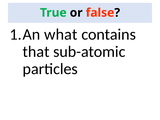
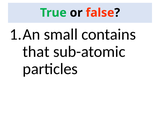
what: what -> small
